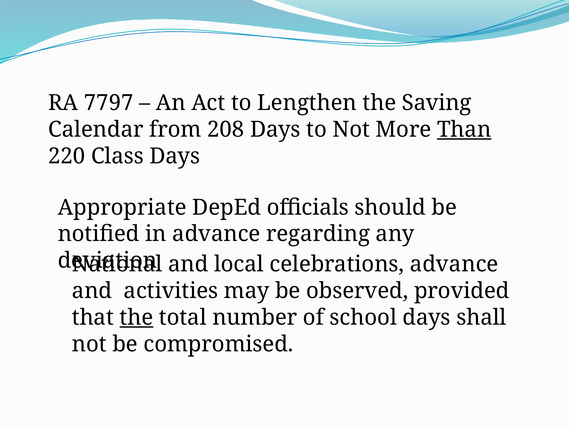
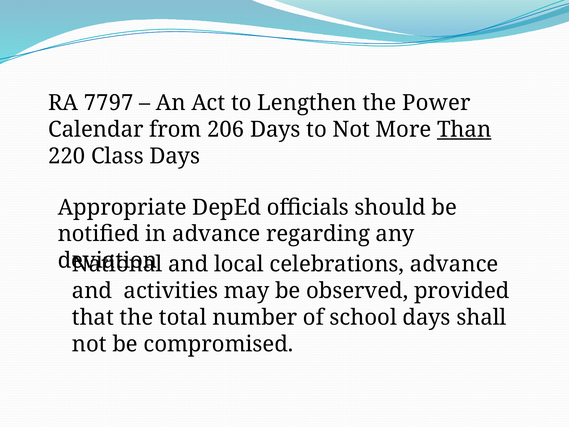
Saving: Saving -> Power
208: 208 -> 206
the at (136, 317) underline: present -> none
